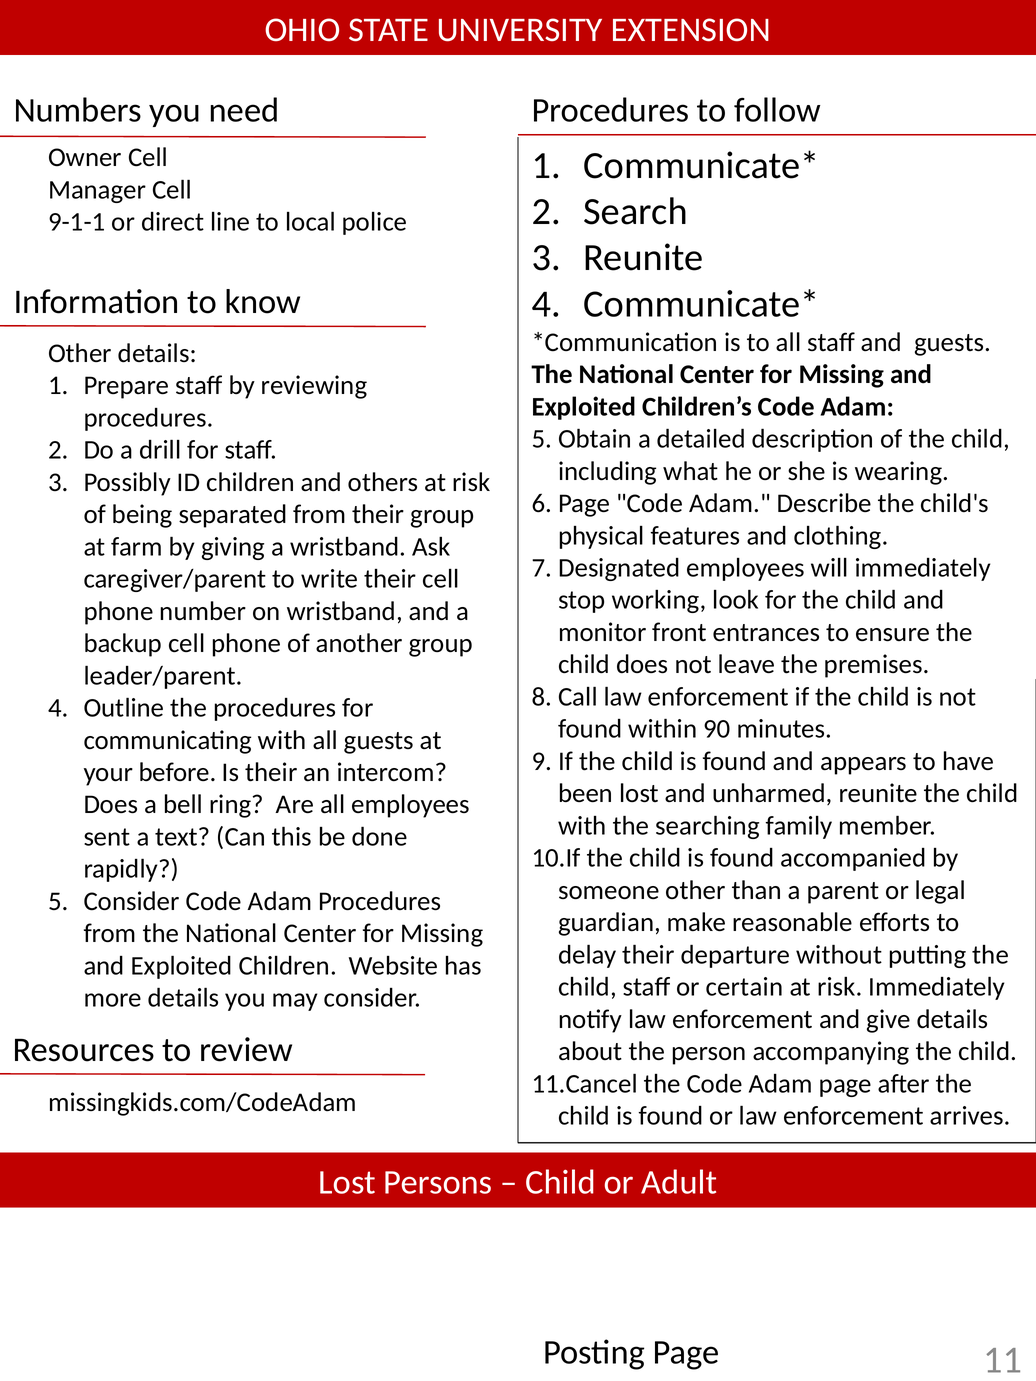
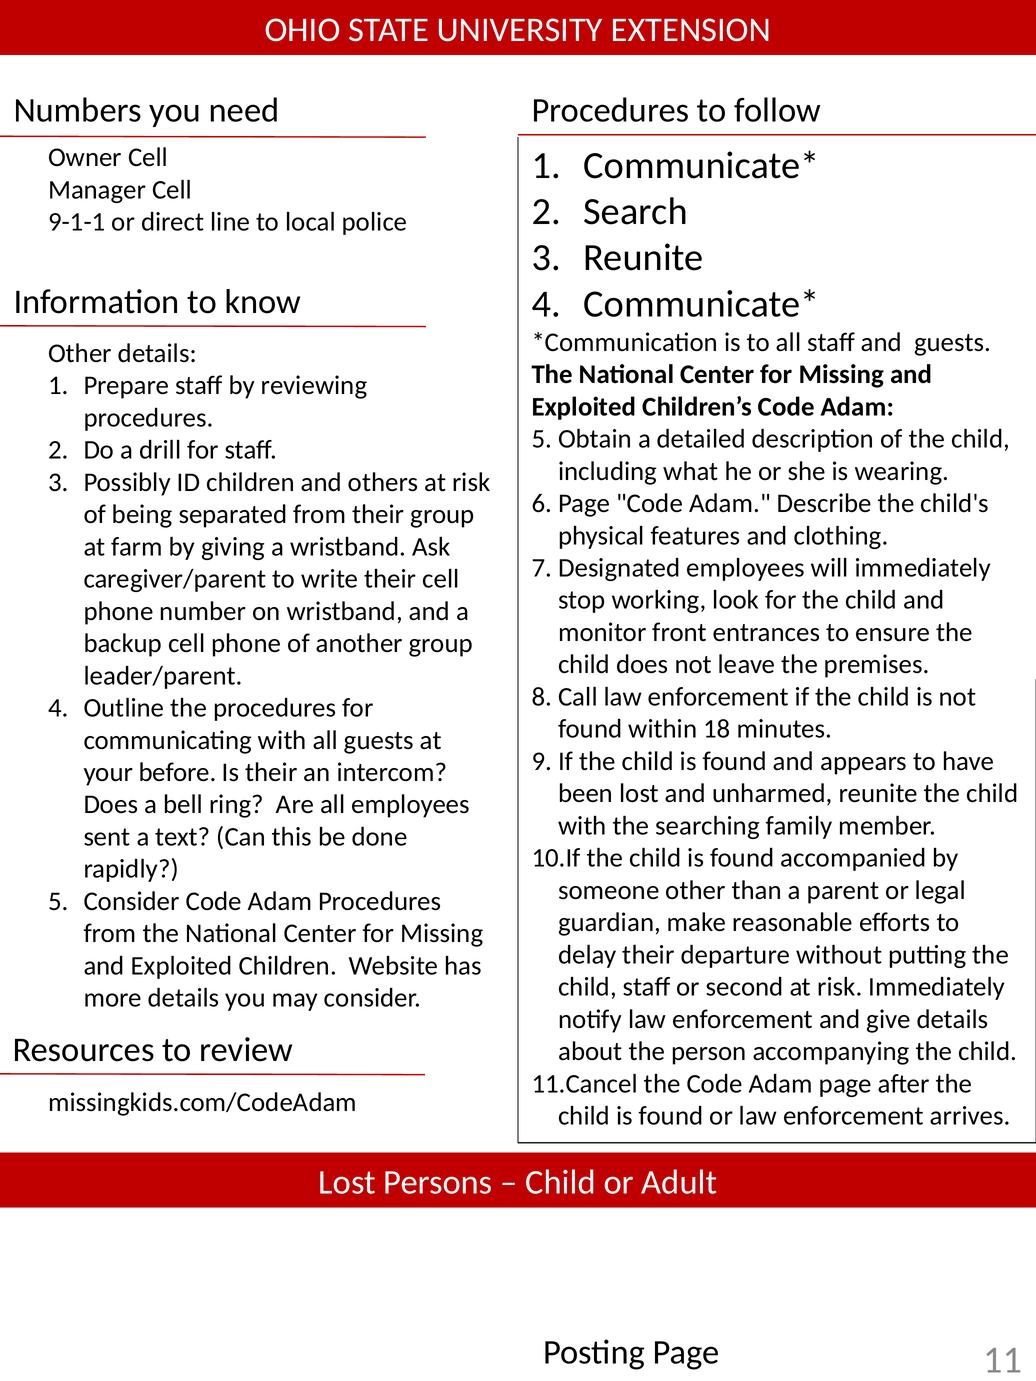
90: 90 -> 18
certain: certain -> second
